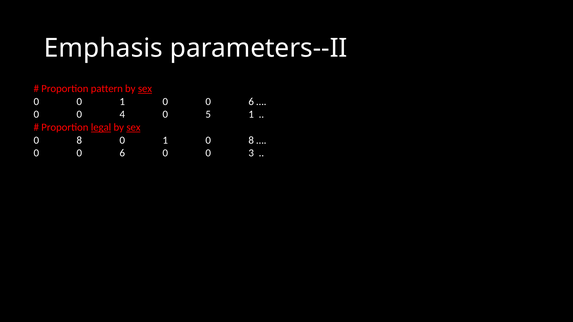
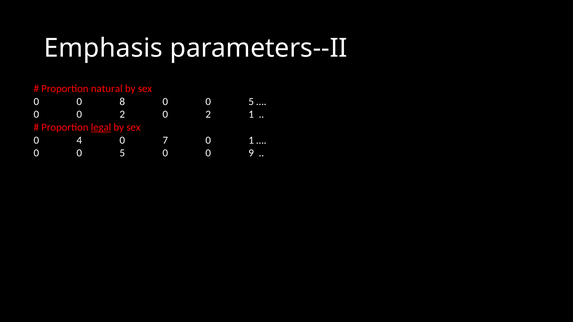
pattern: pattern -> natural
sex at (145, 89) underline: present -> none
0 0 1: 1 -> 8
6 at (251, 102): 6 -> 5
0 0 4: 4 -> 2
5 at (208, 115): 5 -> 2
sex at (133, 127) underline: present -> none
8 at (79, 140): 8 -> 4
1 at (165, 140): 1 -> 7
8 at (251, 140): 8 -> 1
6 at (122, 153): 6 -> 5
3: 3 -> 9
